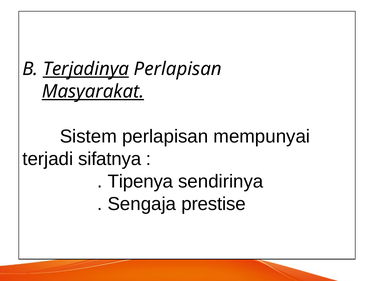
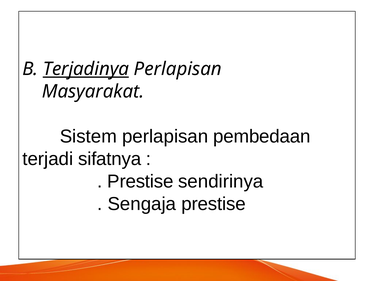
Masyarakat underline: present -> none
mempunyai: mempunyai -> pembedaan
Tipenya at (140, 181): Tipenya -> Prestise
